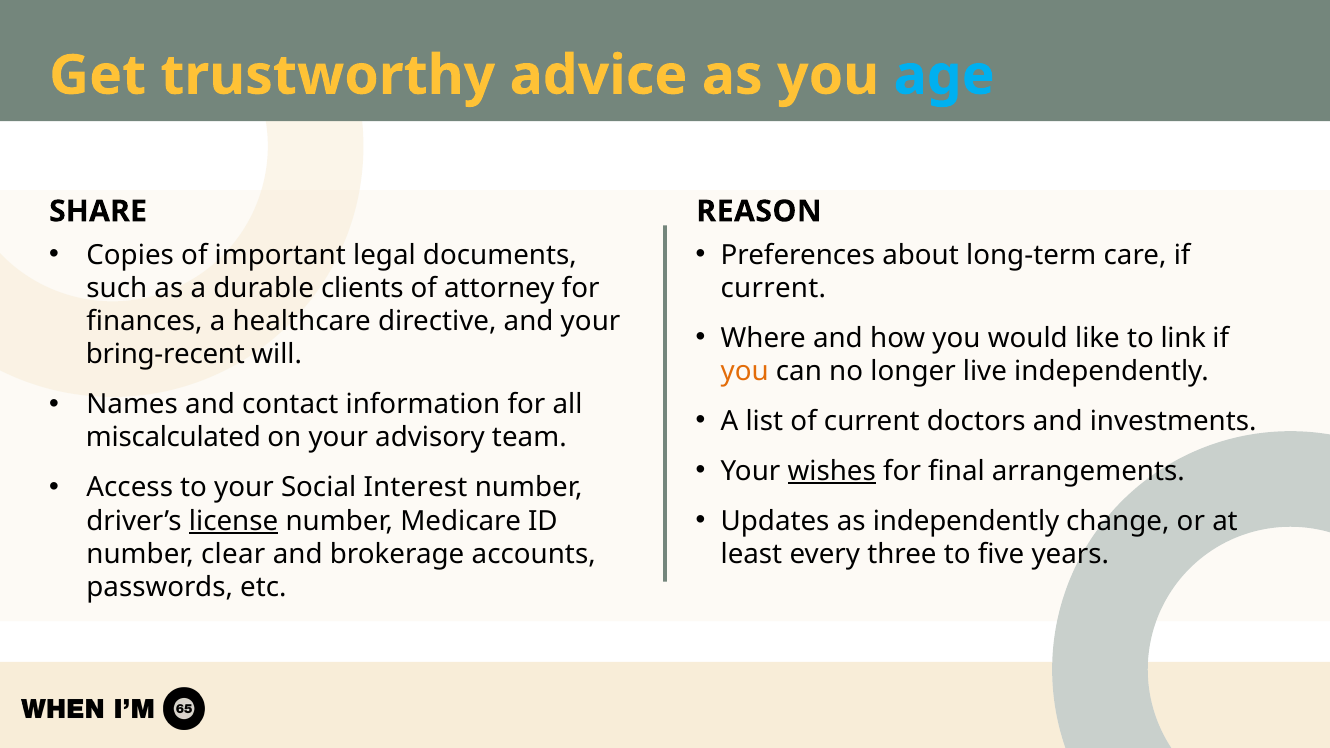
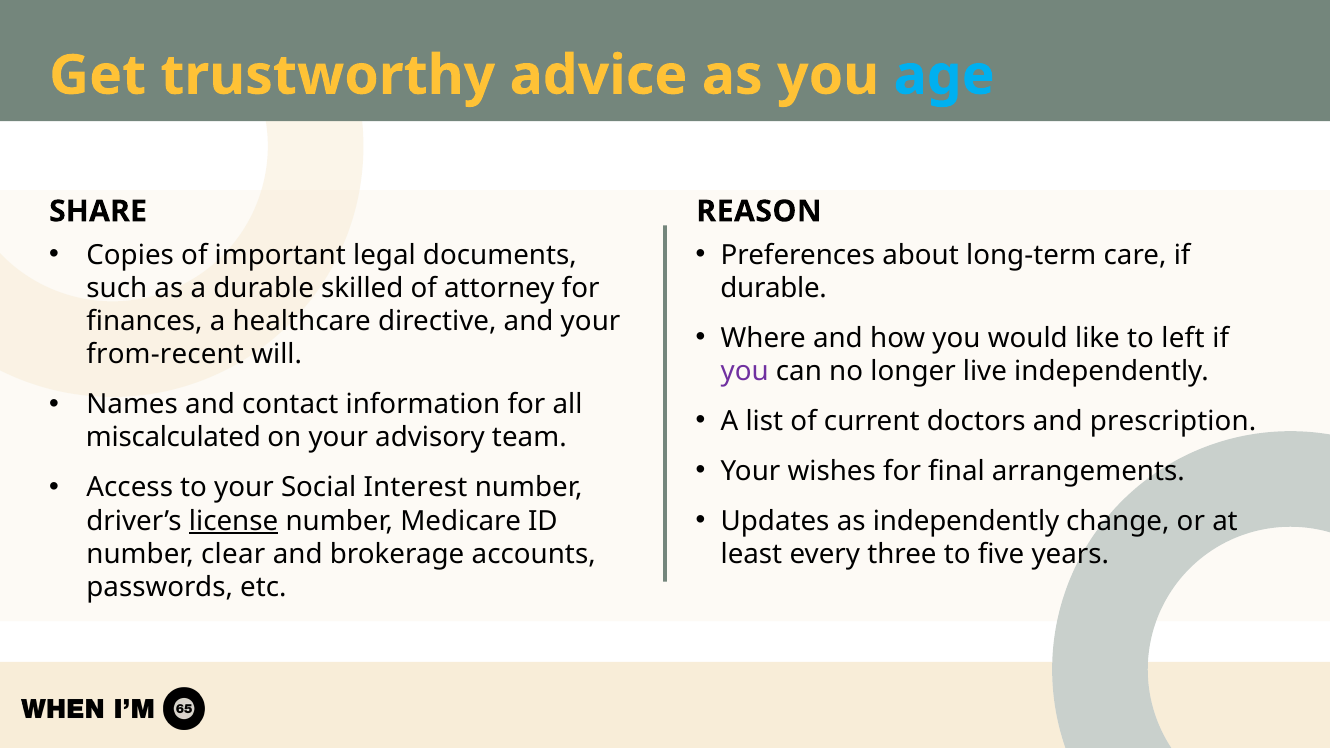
clients: clients -> skilled
current at (773, 288): current -> durable
link: link -> left
bring-recent: bring-recent -> from-recent
you at (745, 371) colour: orange -> purple
investments: investments -> prescription
wishes underline: present -> none
